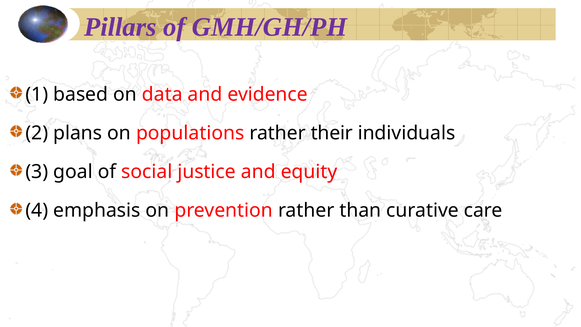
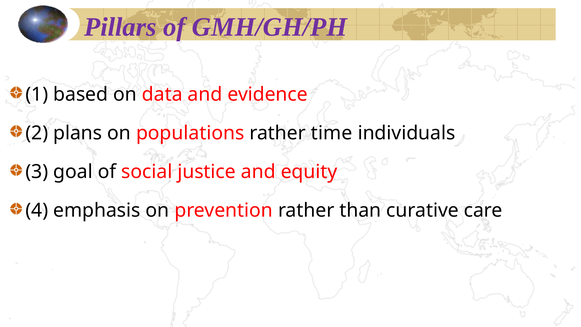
their: their -> time
